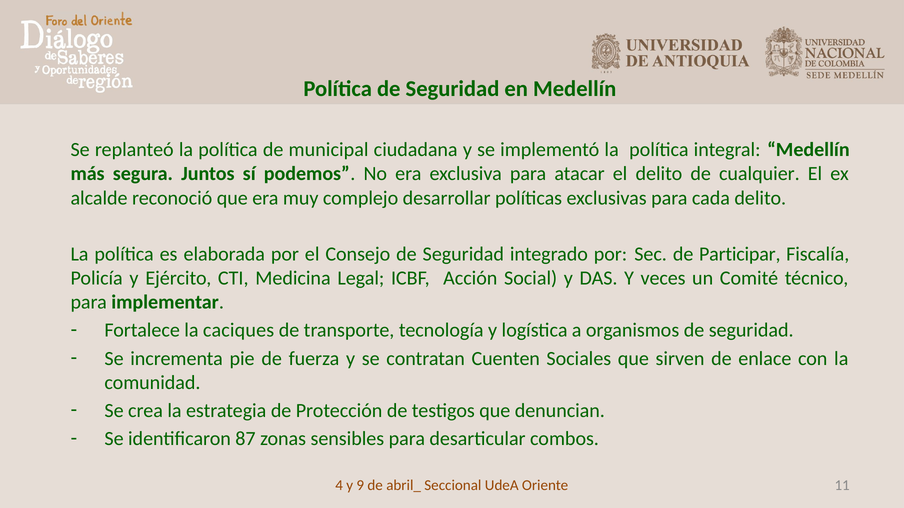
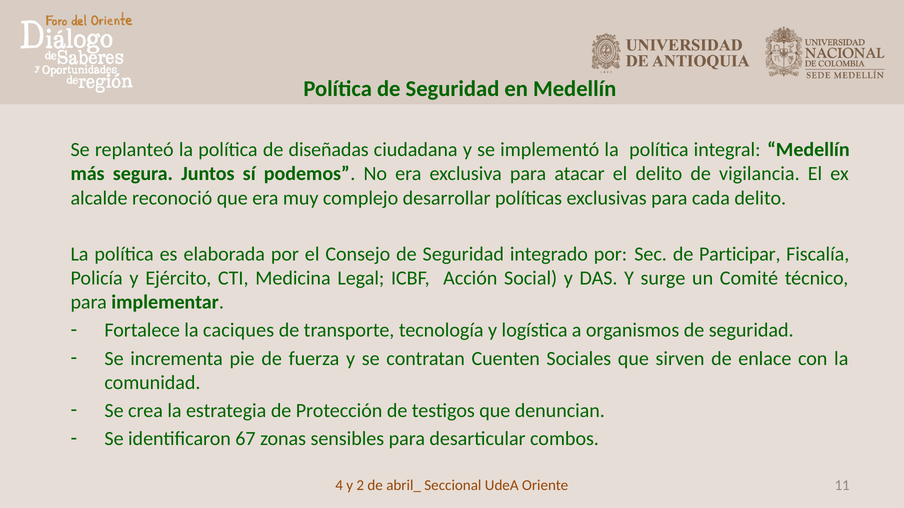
municipal: municipal -> diseñadas
cualquier: cualquier -> vigilancia
veces: veces -> surge
87: 87 -> 67
9: 9 -> 2
